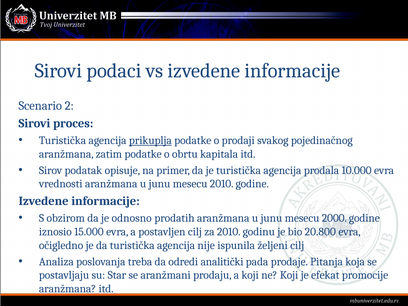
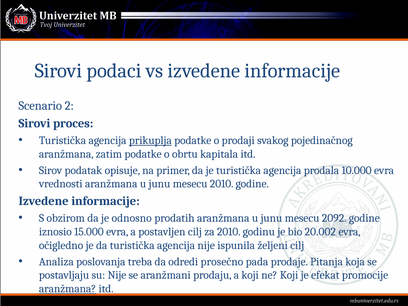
2000: 2000 -> 2092
20.800: 20.800 -> 20.002
analitički: analitički -> prosečno
su Star: Star -> Nije
aranžmana at (68, 289) underline: none -> present
